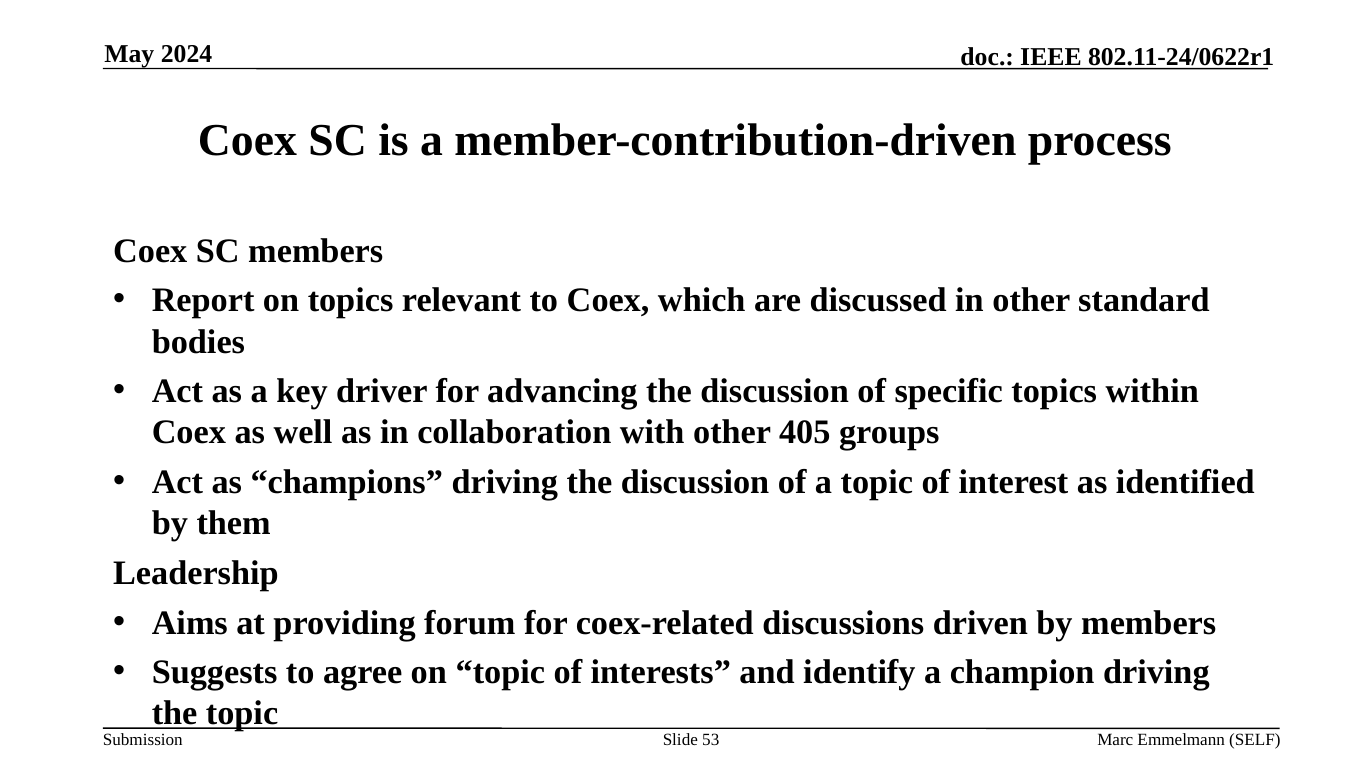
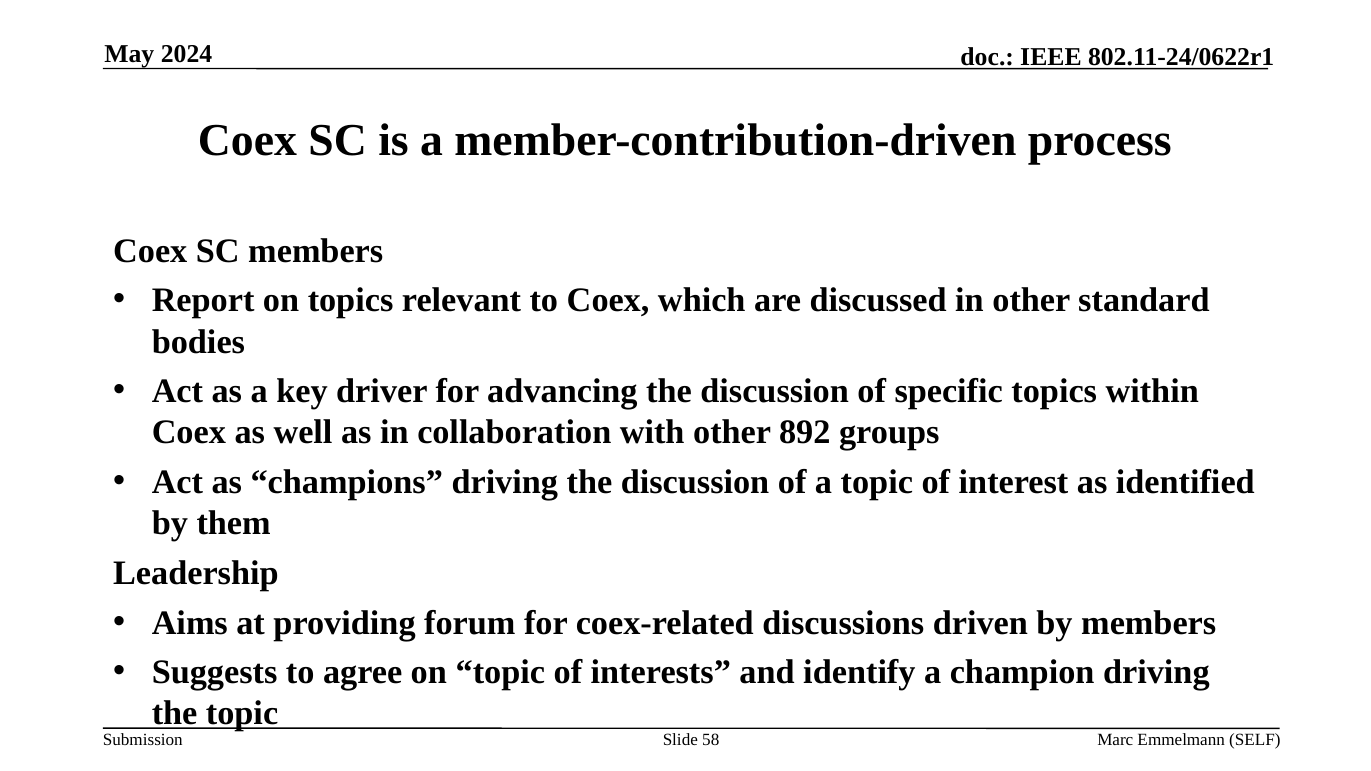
405: 405 -> 892
53: 53 -> 58
